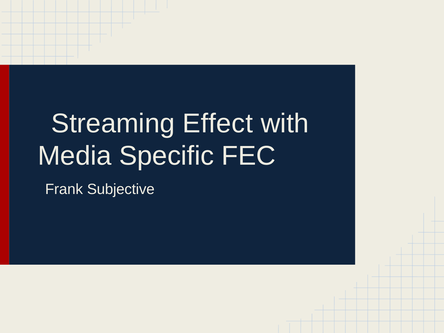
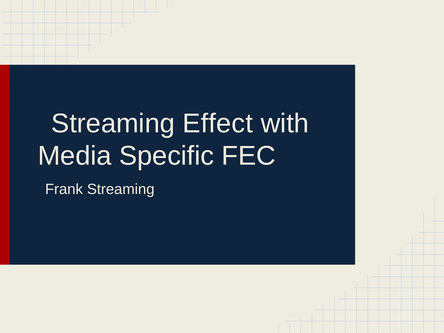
Frank Subjective: Subjective -> Streaming
